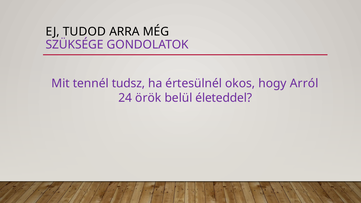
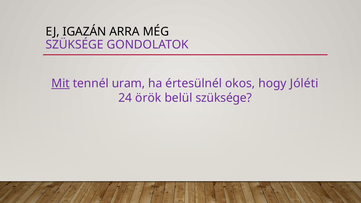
TUDOD: TUDOD -> IGAZÁN
Mit underline: none -> present
tudsz: tudsz -> uram
Arról: Arról -> Jóléti
belül életeddel: életeddel -> szüksége
